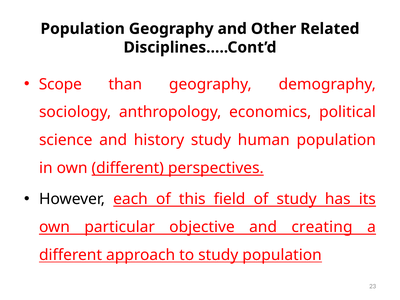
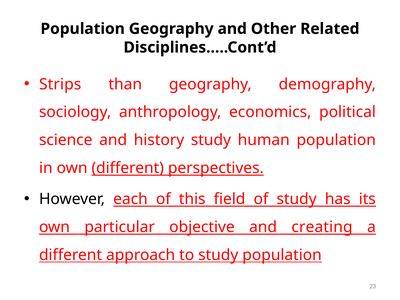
Scope: Scope -> Strips
